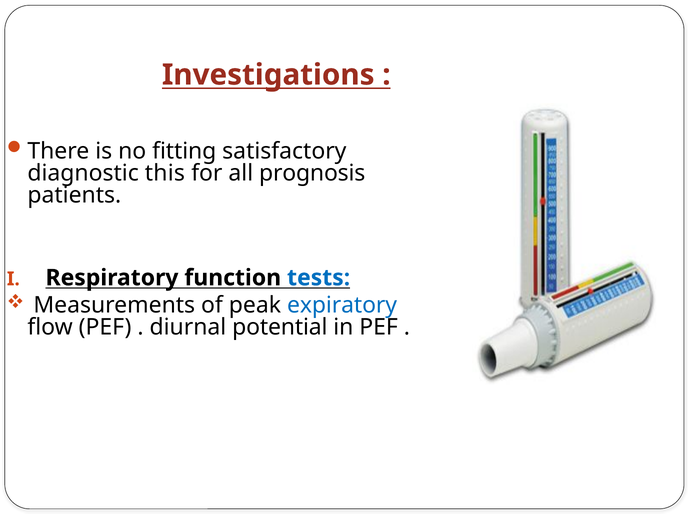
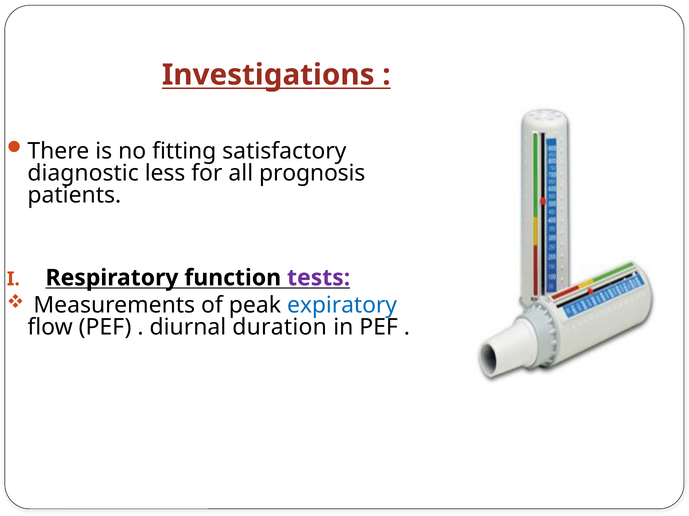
this: this -> less
tests colour: blue -> purple
potential: potential -> duration
